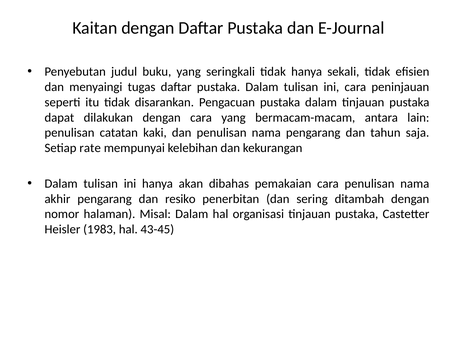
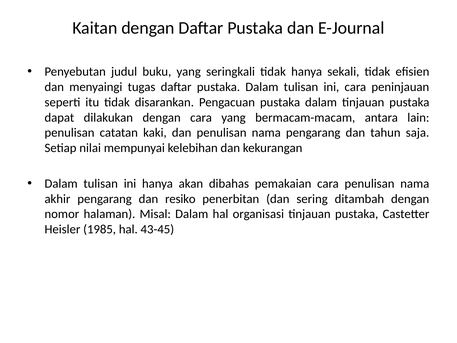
rate: rate -> nilai
1983: 1983 -> 1985
